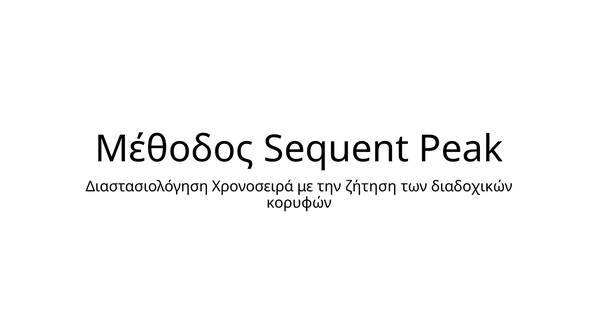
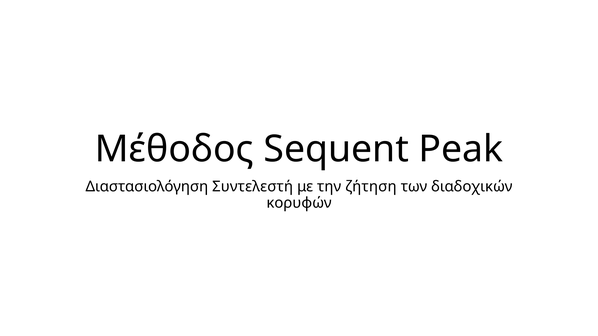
Χρονοσειρά: Χρονοσειρά -> Συντελεστή
